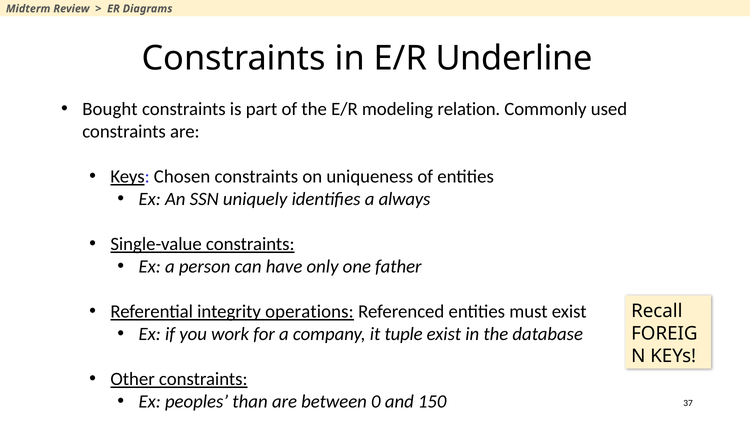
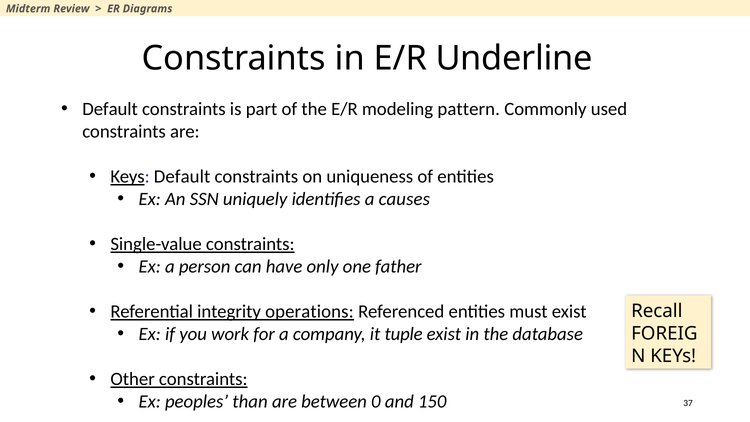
Bought at (110, 109): Bought -> Default
relation: relation -> pattern
Keys Chosen: Chosen -> Default
always: always -> causes
